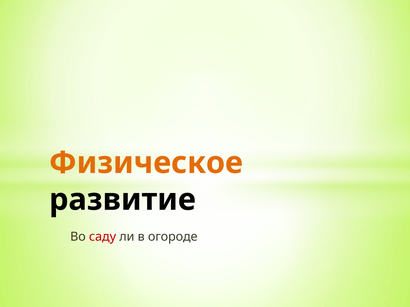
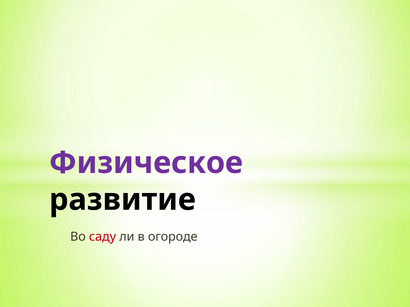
Физическое colour: orange -> purple
